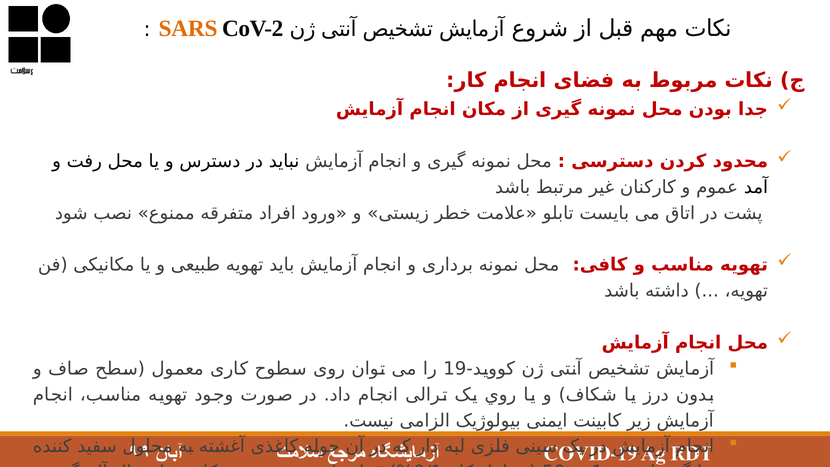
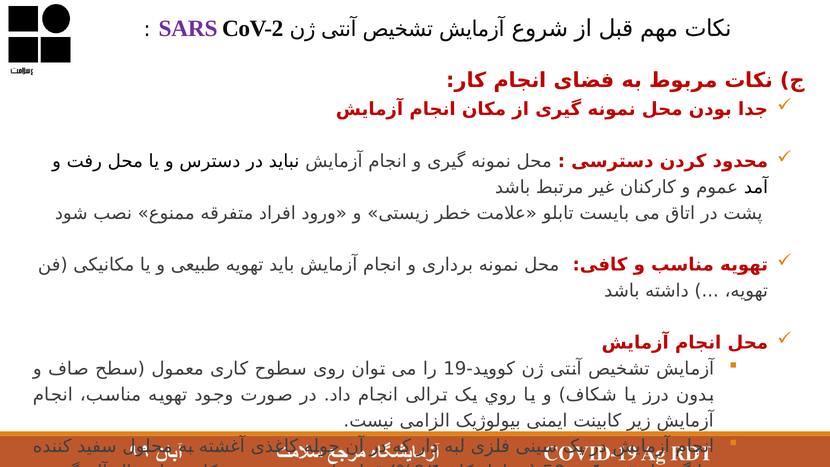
SARS colour: orange -> purple
